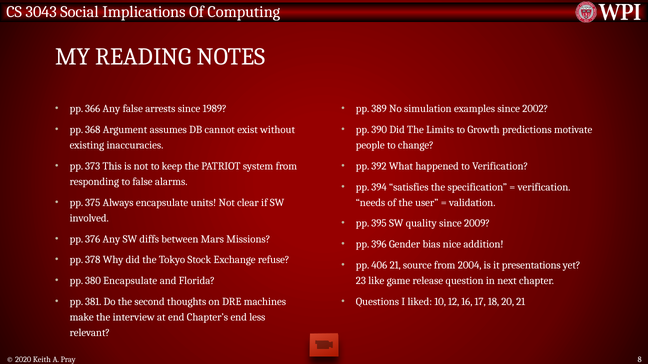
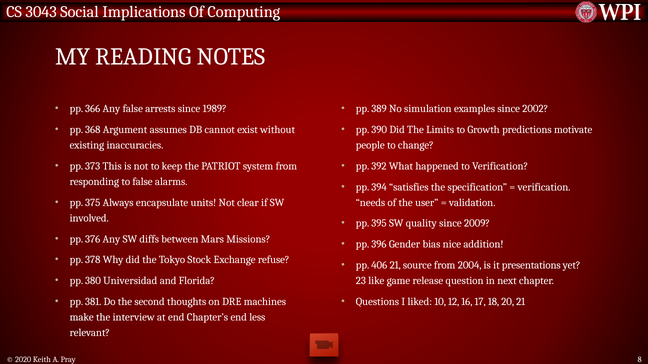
380 Encapsulate: Encapsulate -> Universidad
